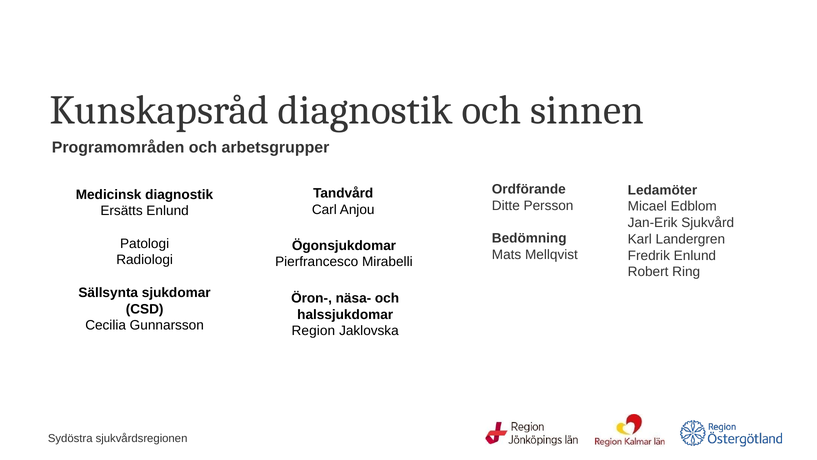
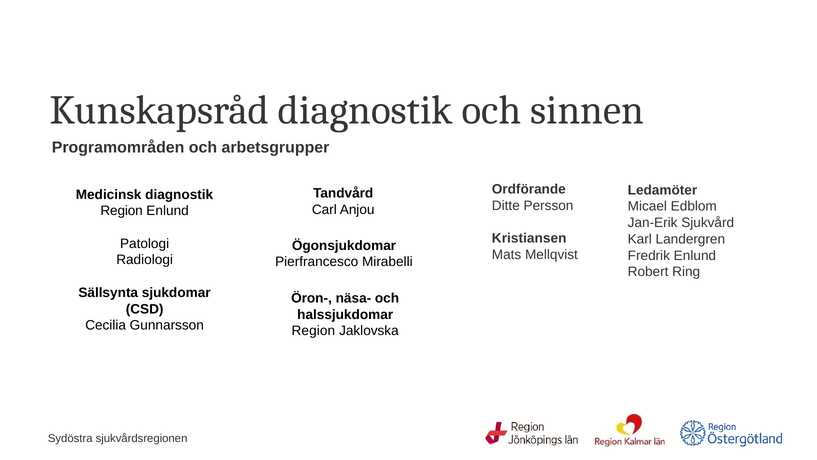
Ersätts at (122, 211): Ersätts -> Region
Bedömning: Bedömning -> Kristiansen
